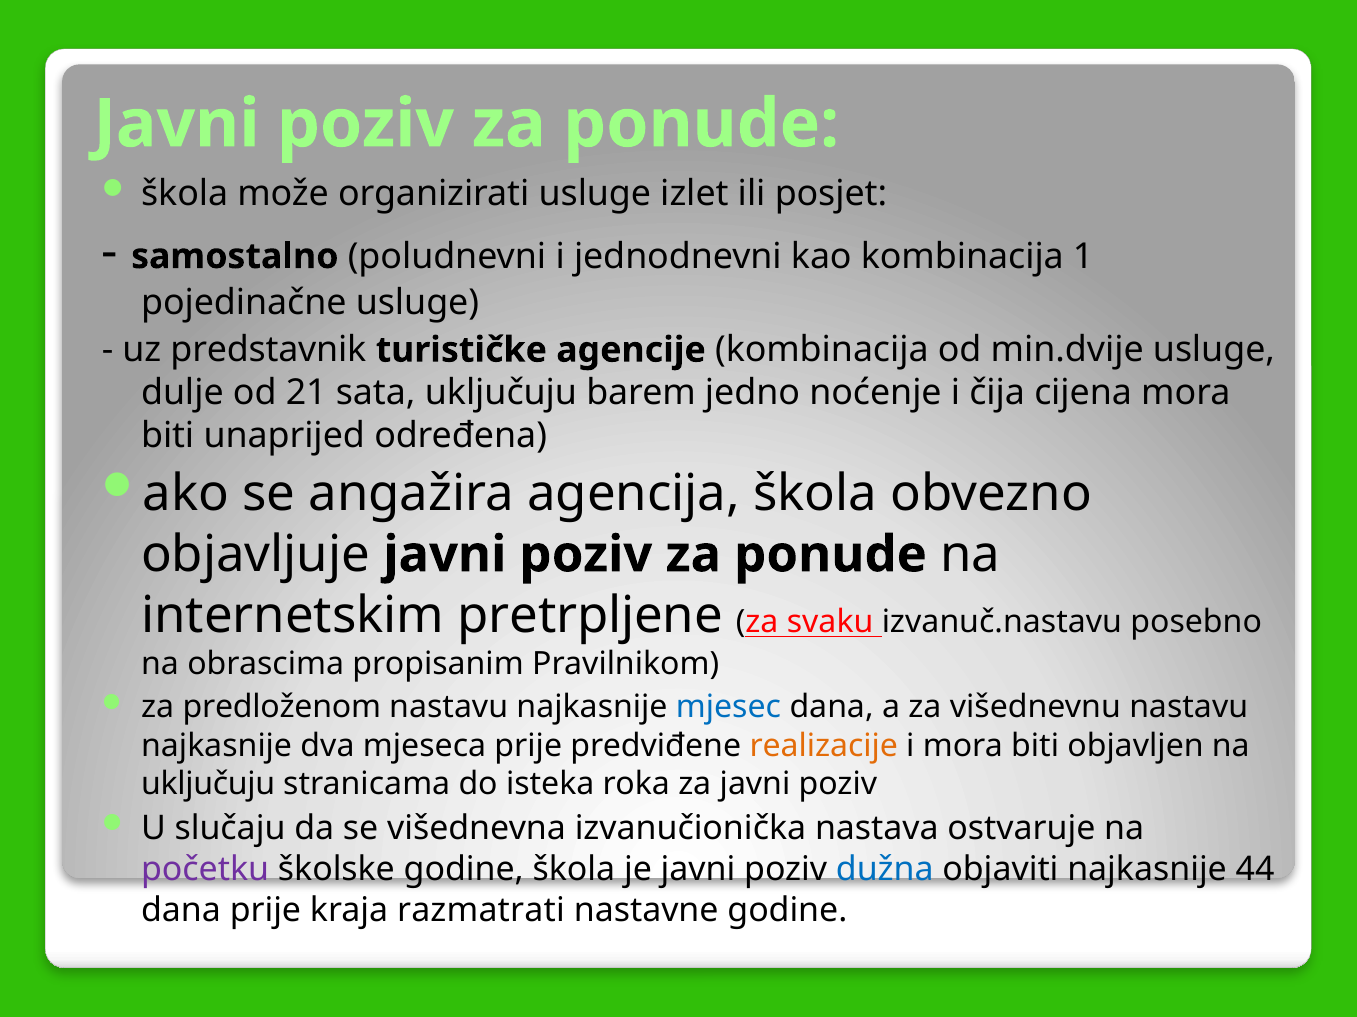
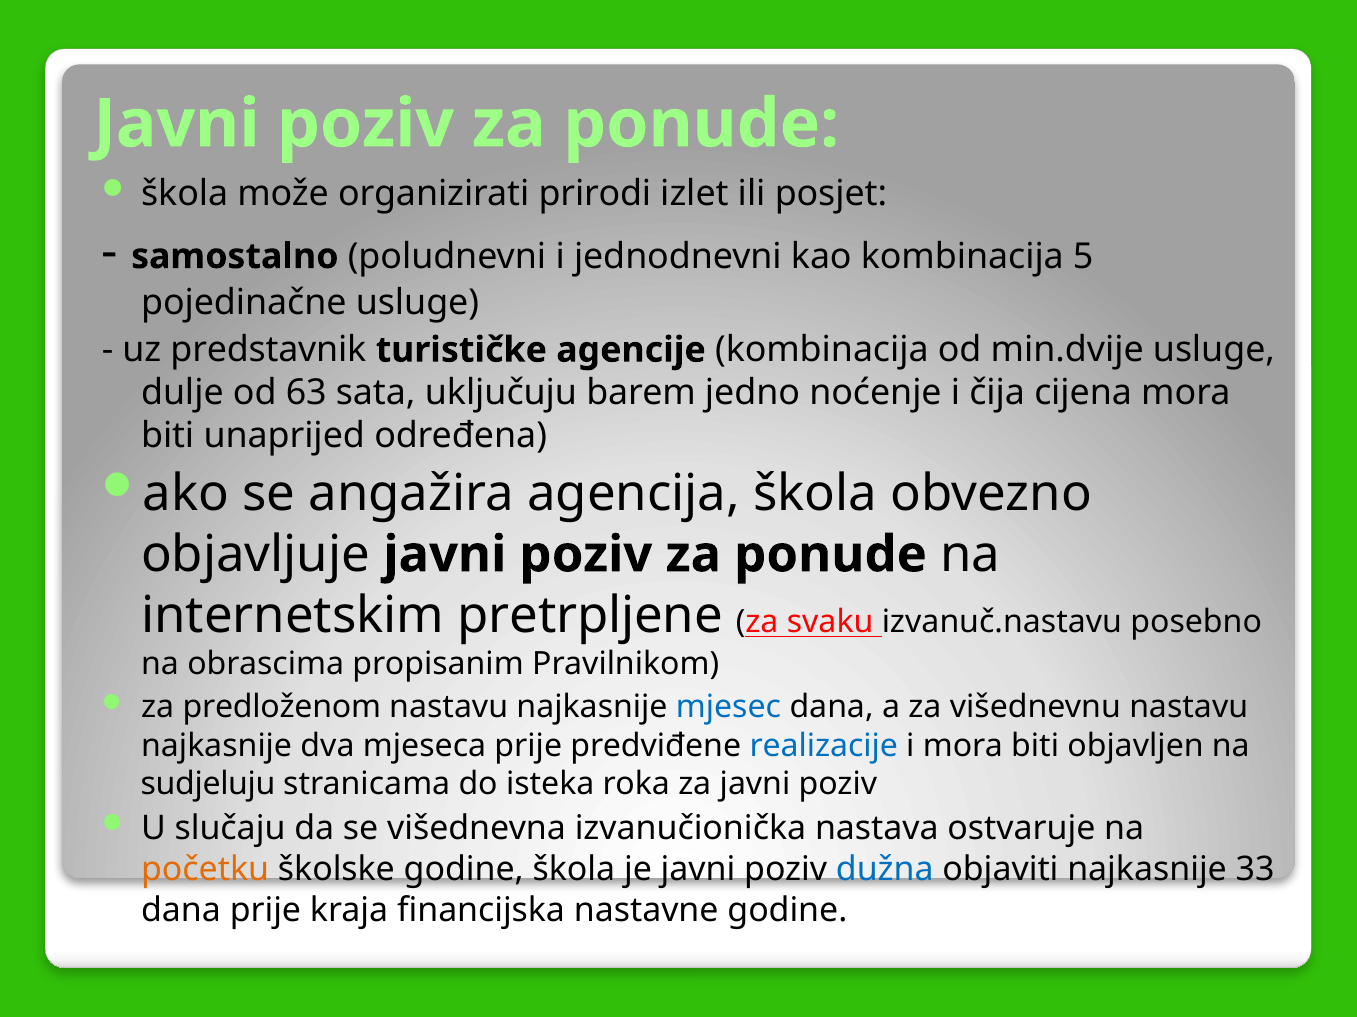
organizirati usluge: usluge -> prirodi
1: 1 -> 5
21: 21 -> 63
realizacije colour: orange -> blue
uključuju at (208, 785): uključuju -> sudjeluju
početku colour: purple -> orange
44: 44 -> 33
razmatrati: razmatrati -> financijska
